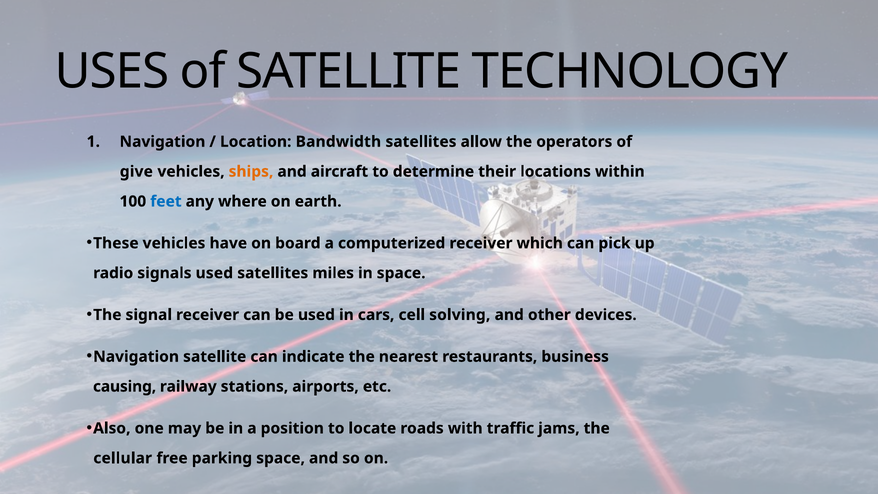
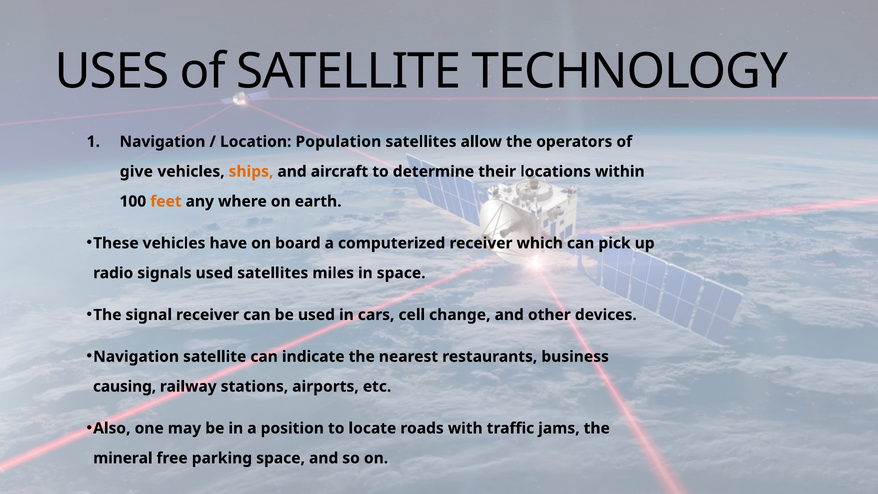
Bandwidth: Bandwidth -> Population
feet colour: blue -> orange
solving: solving -> change
cellular: cellular -> mineral
